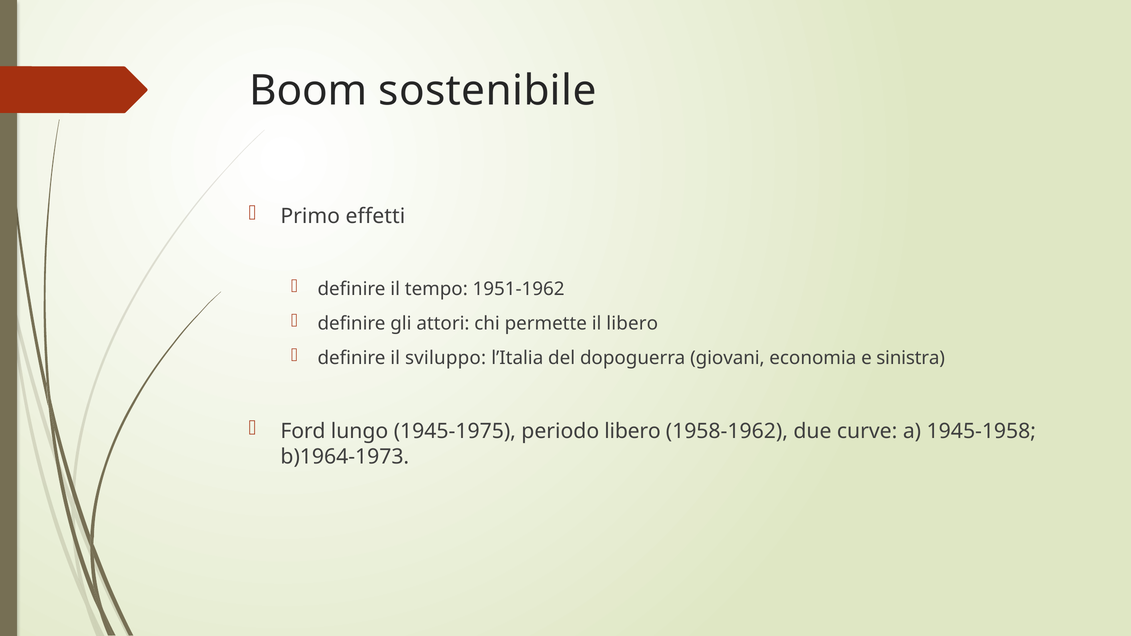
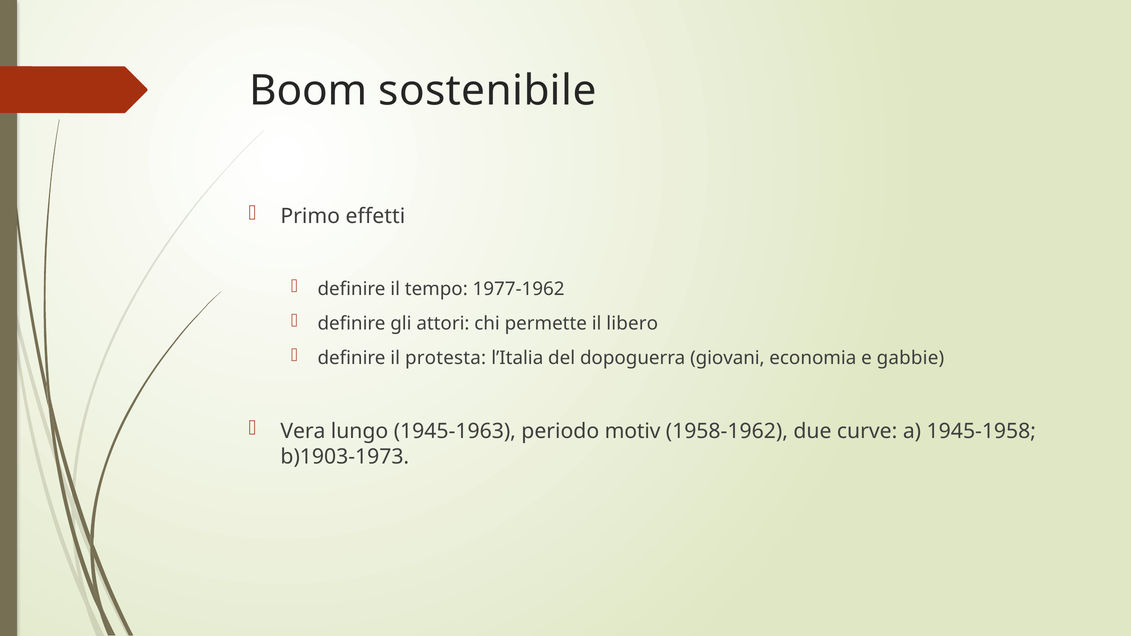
1951-1962: 1951-1962 -> 1977-1962
sviluppo: sviluppo -> protesta
sinistra: sinistra -> gabbie
Ford: Ford -> Vera
1945-1975: 1945-1975 -> 1945-1963
periodo libero: libero -> motiv
b)1964-1973: b)1964-1973 -> b)1903-1973
